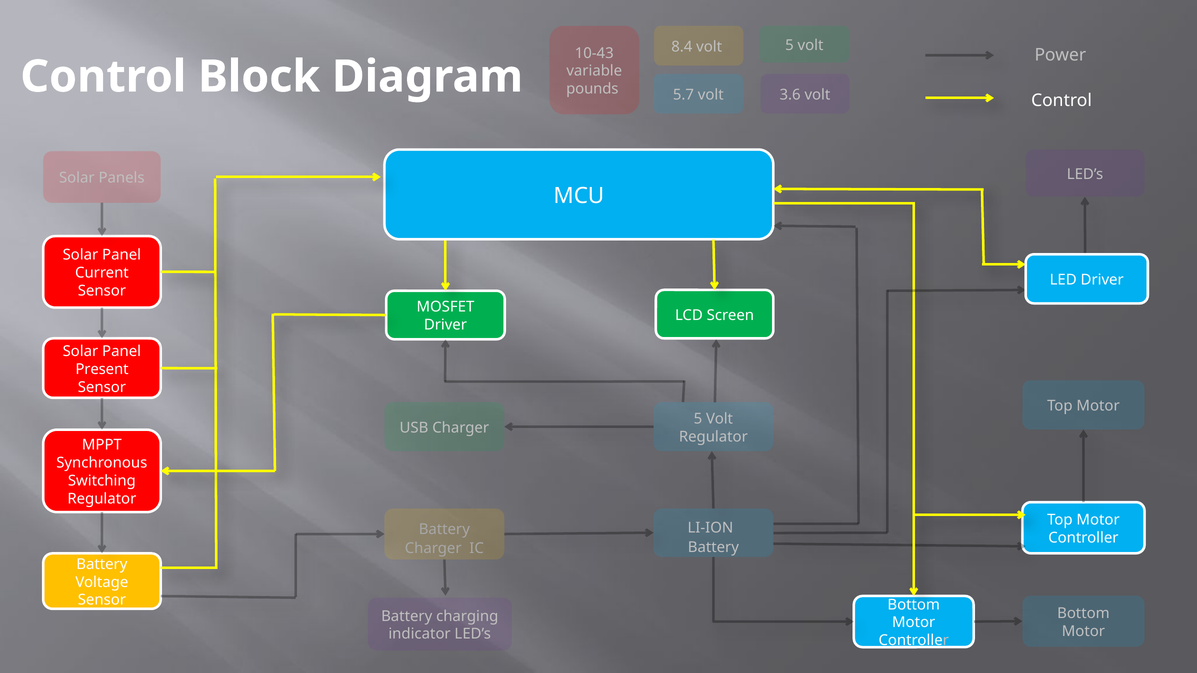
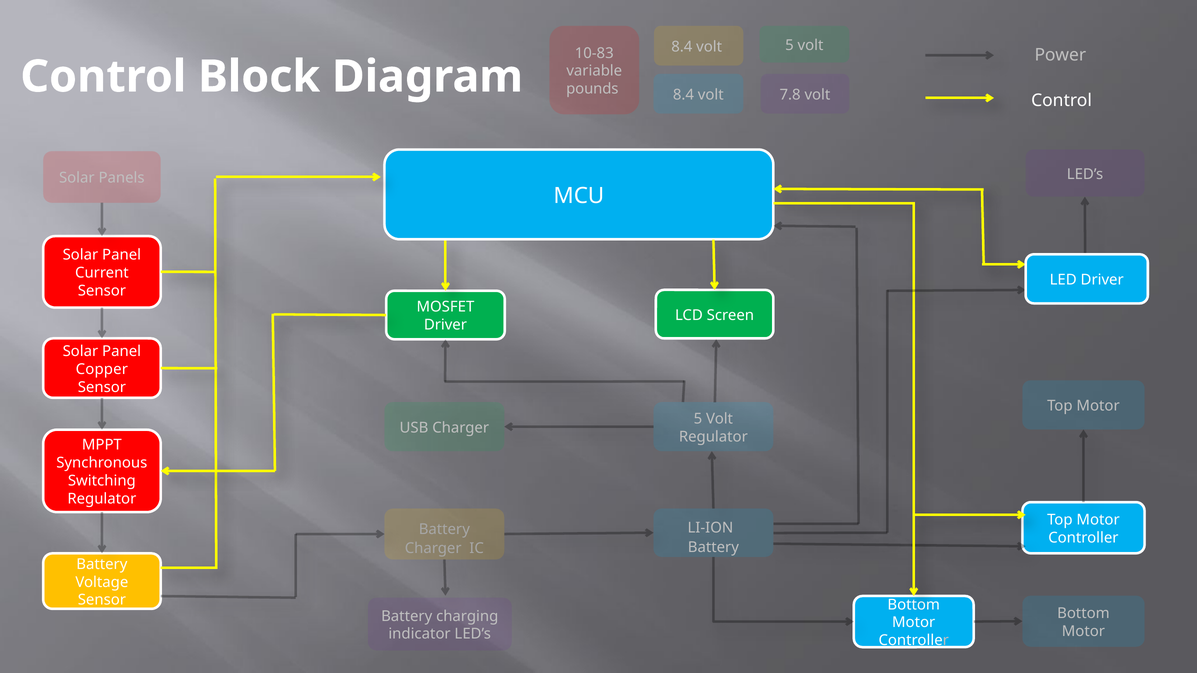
10-43: 10-43 -> 10-83
5.7 at (683, 95): 5.7 -> 8.4
3.6: 3.6 -> 7.8
Present: Present -> Copper
